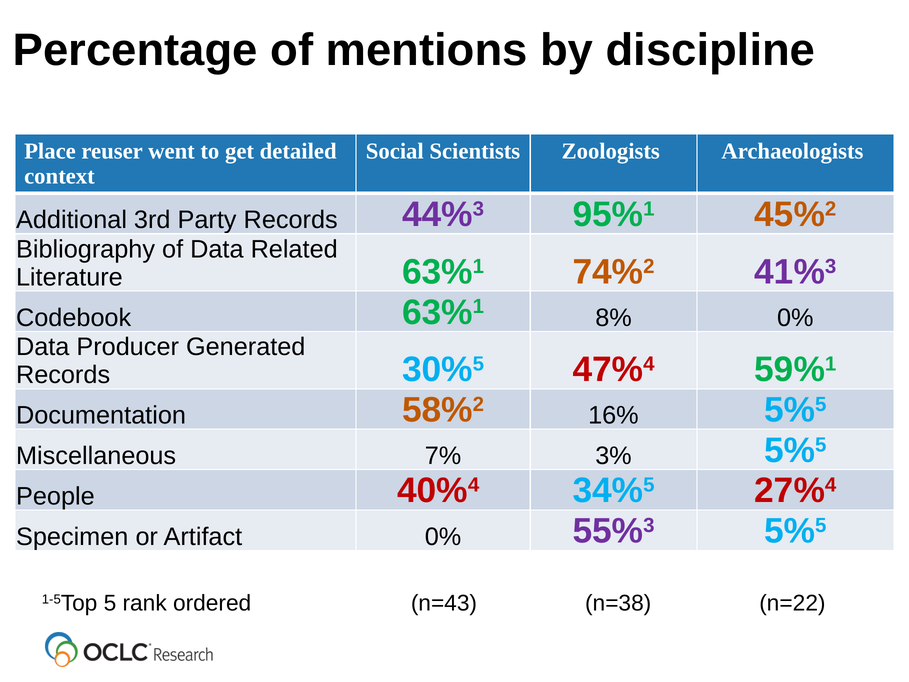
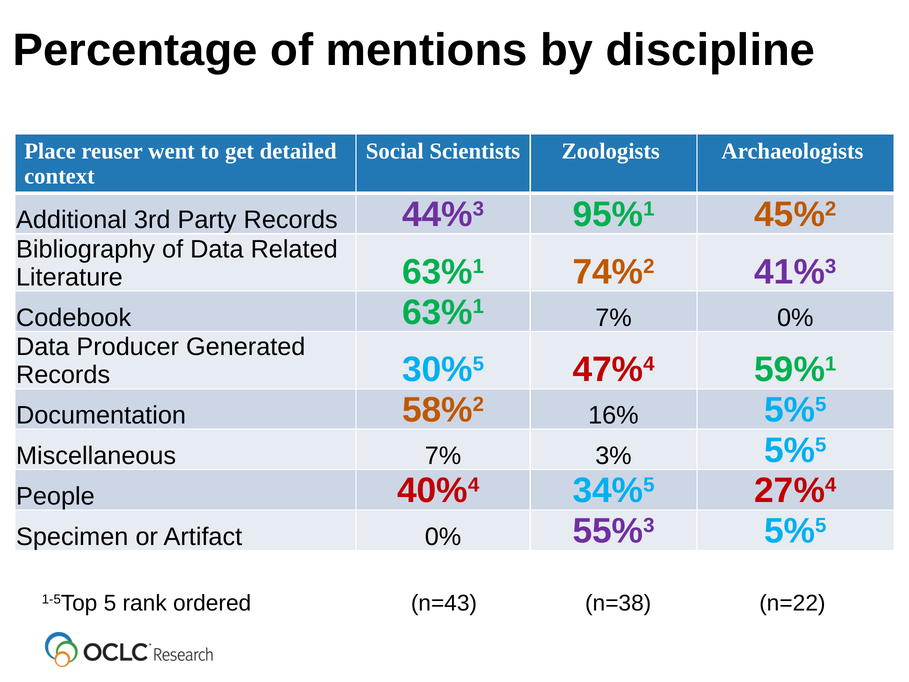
63%1 8%: 8% -> 7%
